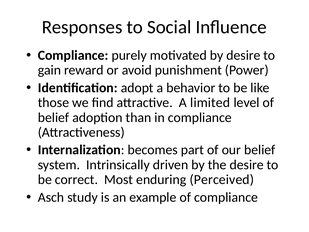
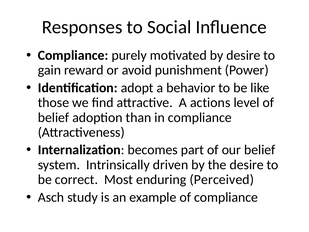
limited: limited -> actions
